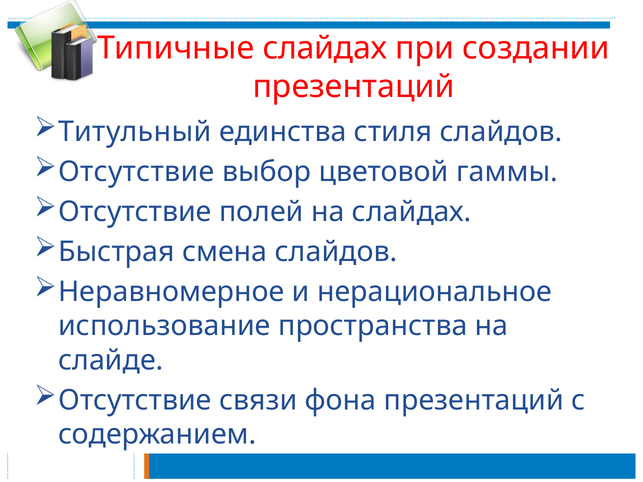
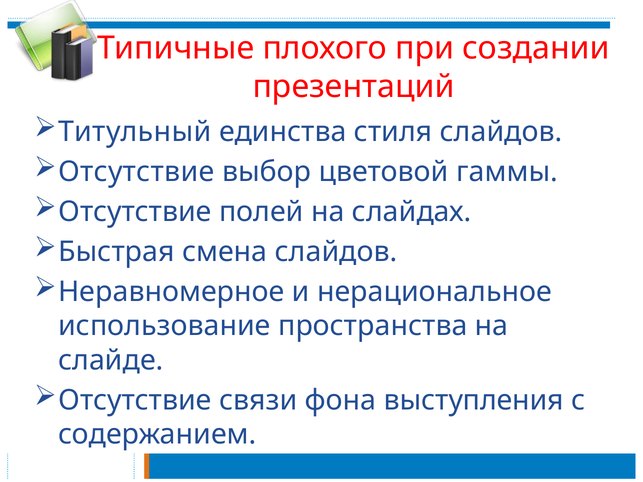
Типичные слайдах: слайдах -> плохого
фона презентаций: презентаций -> выступления
